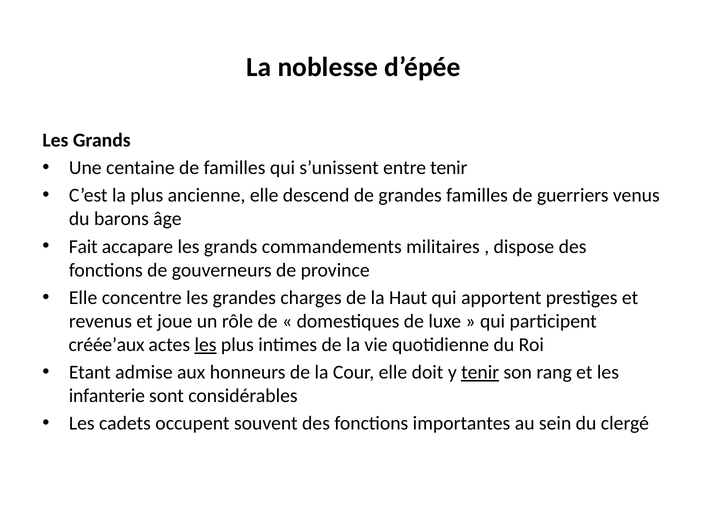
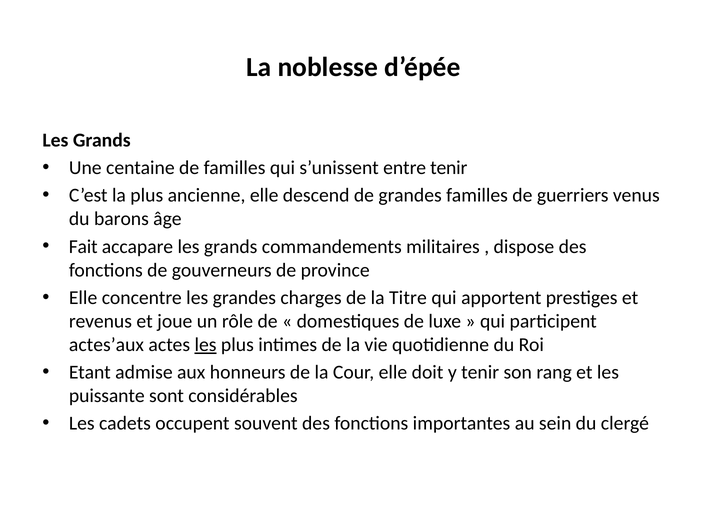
Haut: Haut -> Titre
créée’aux: créée’aux -> actes’aux
tenir at (480, 373) underline: present -> none
infanterie: infanterie -> puissante
